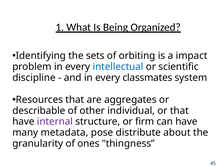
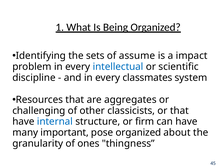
orbiting: orbiting -> assume
describable: describable -> challenging
individual: individual -> classicists
internal colour: purple -> blue
metadata: metadata -> important
pose distribute: distribute -> organized
